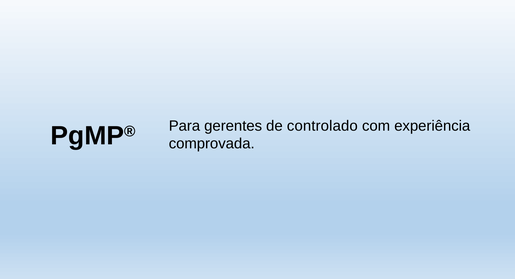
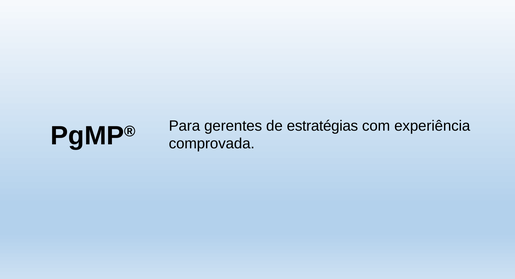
controlado: controlado -> estratégias
